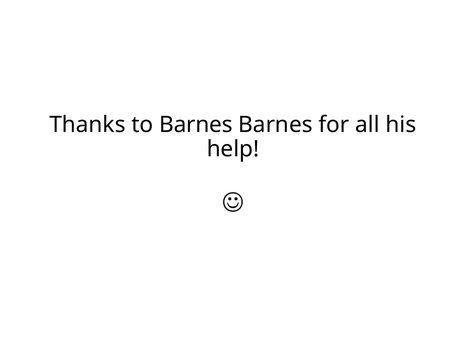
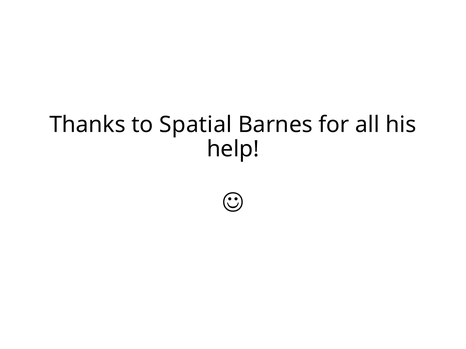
to Barnes: Barnes -> Spatial
